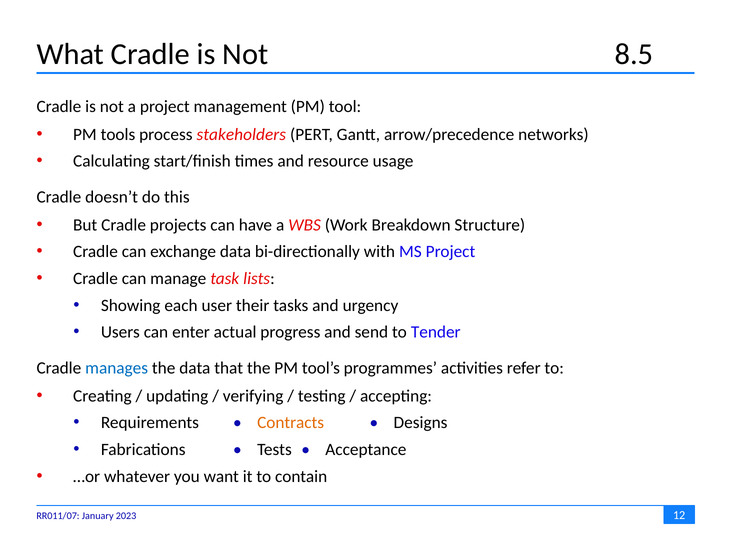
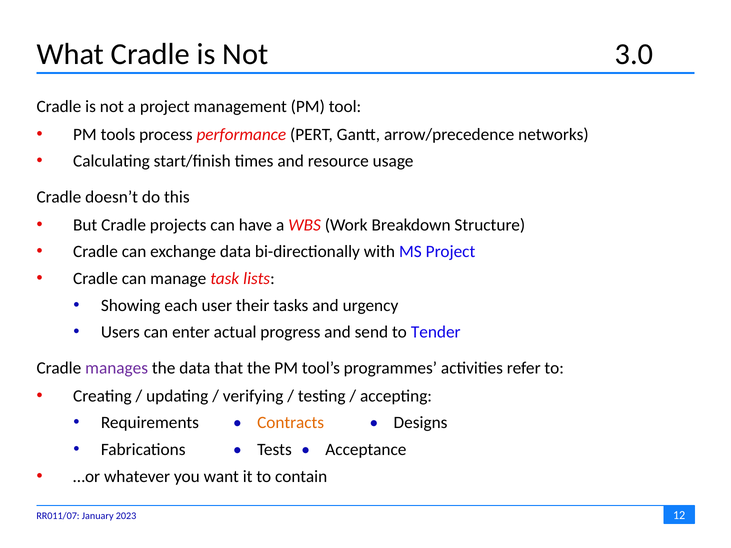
8.5: 8.5 -> 3.0
stakeholders: stakeholders -> performance
manages colour: blue -> purple
